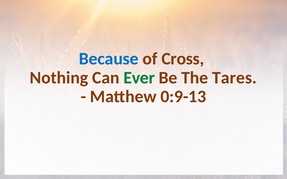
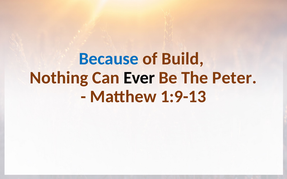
Cross: Cross -> Build
Ever colour: green -> black
Tares: Tares -> Peter
0:9-13: 0:9-13 -> 1:9-13
